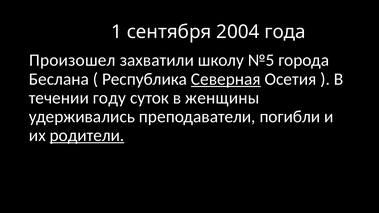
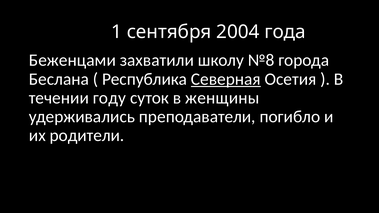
Произошел: Произошел -> Беженцами
№5: №5 -> №8
погибли: погибли -> погибло
родители underline: present -> none
